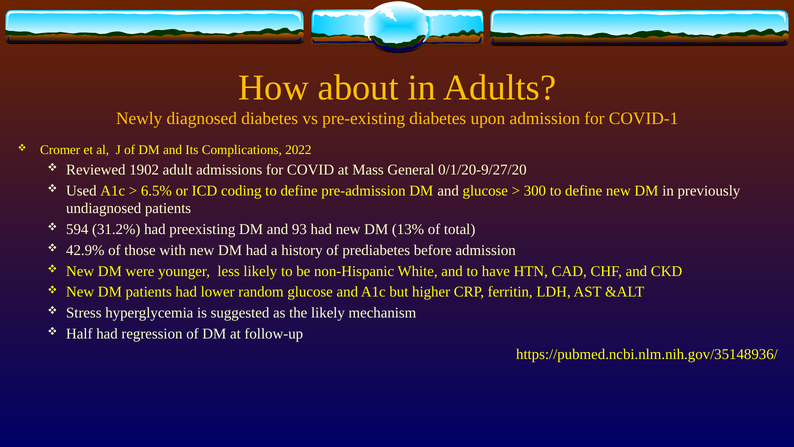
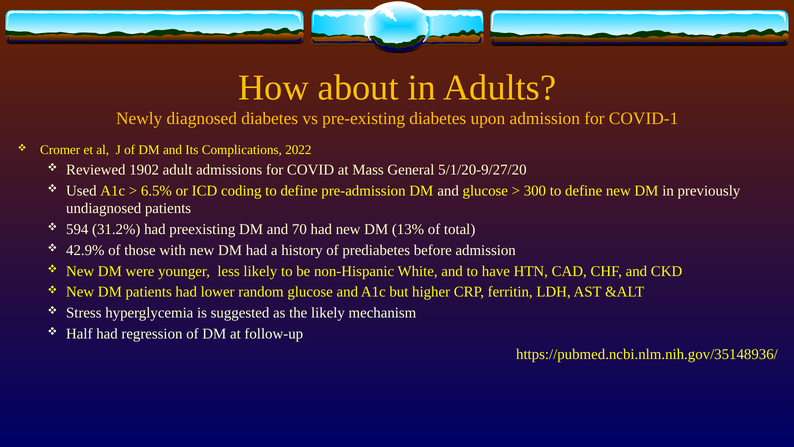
0/1/20-9/27/20: 0/1/20-9/27/20 -> 5/1/20-9/27/20
93: 93 -> 70
